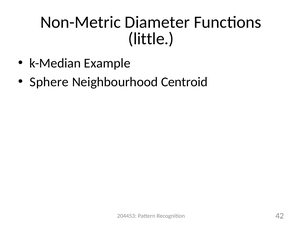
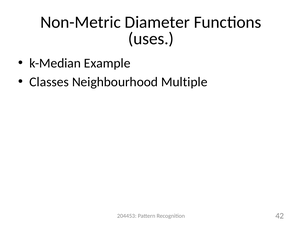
little: little -> uses
Sphere: Sphere -> Classes
Centroid: Centroid -> Multiple
